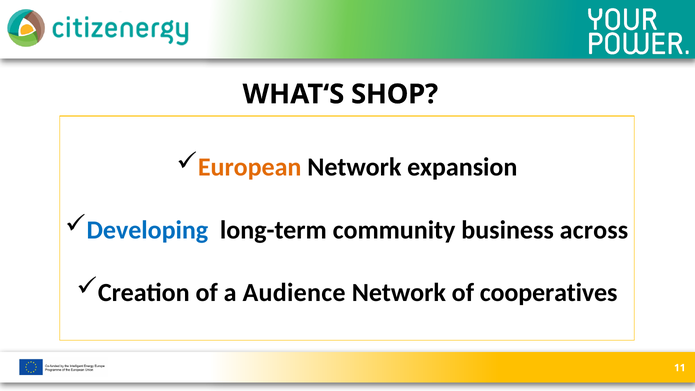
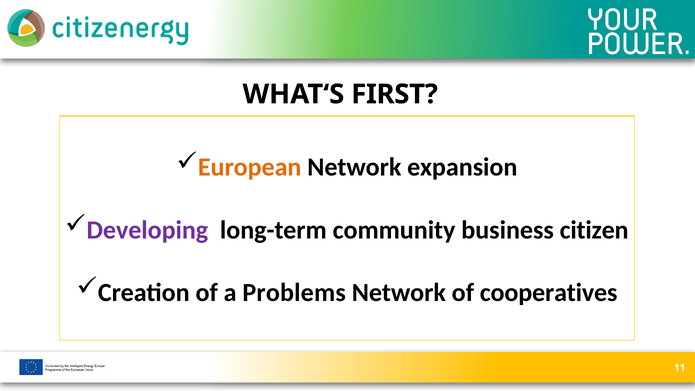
SHOP: SHOP -> FIRST
Developing colour: blue -> purple
across: across -> citizen
Audience: Audience -> Problems
